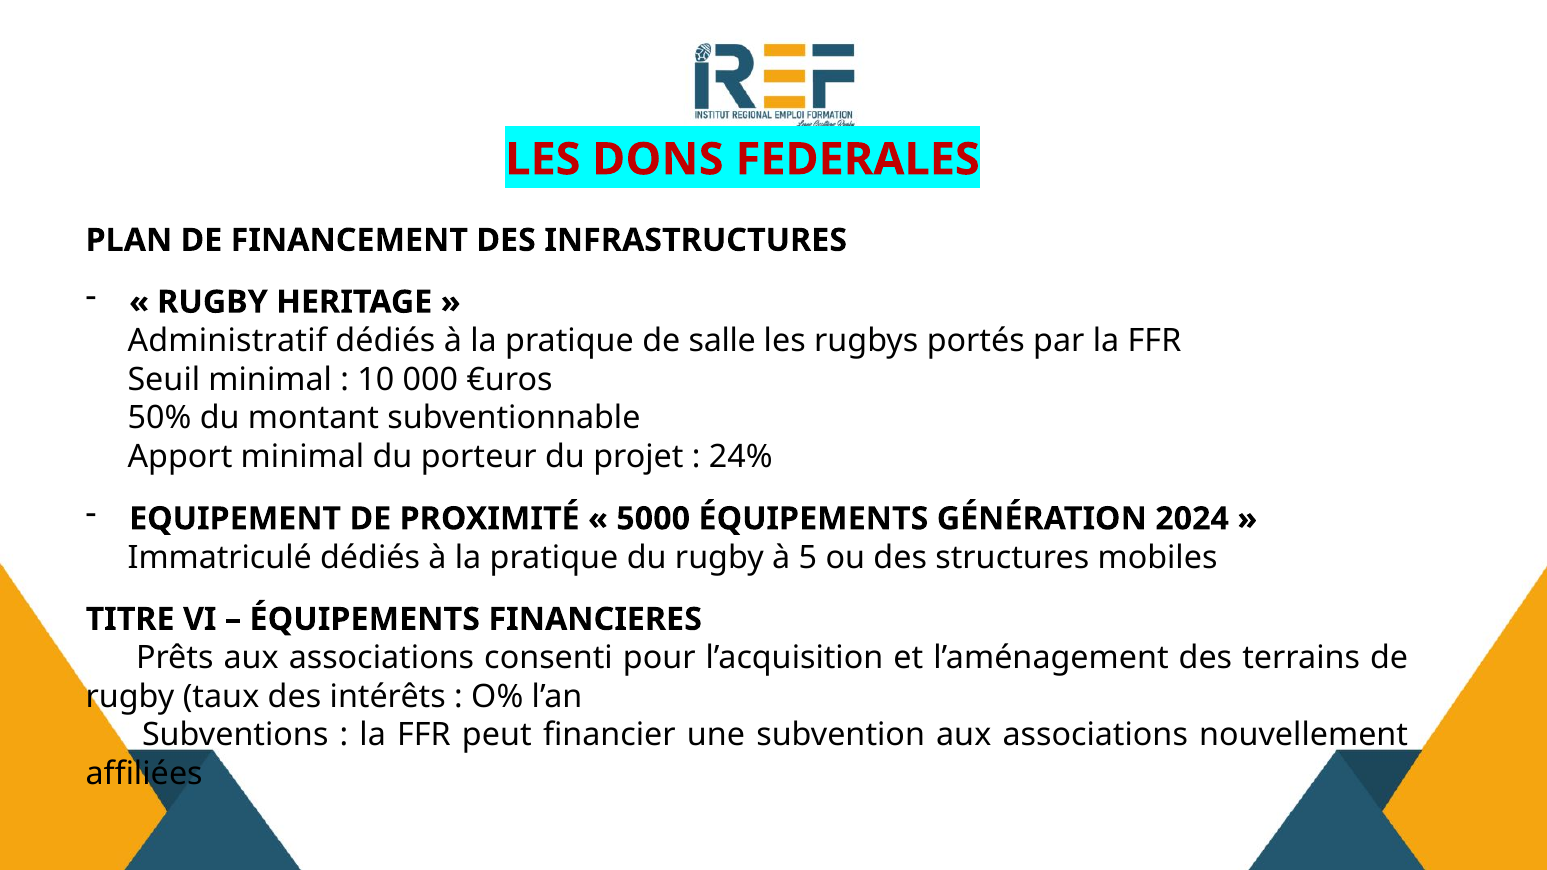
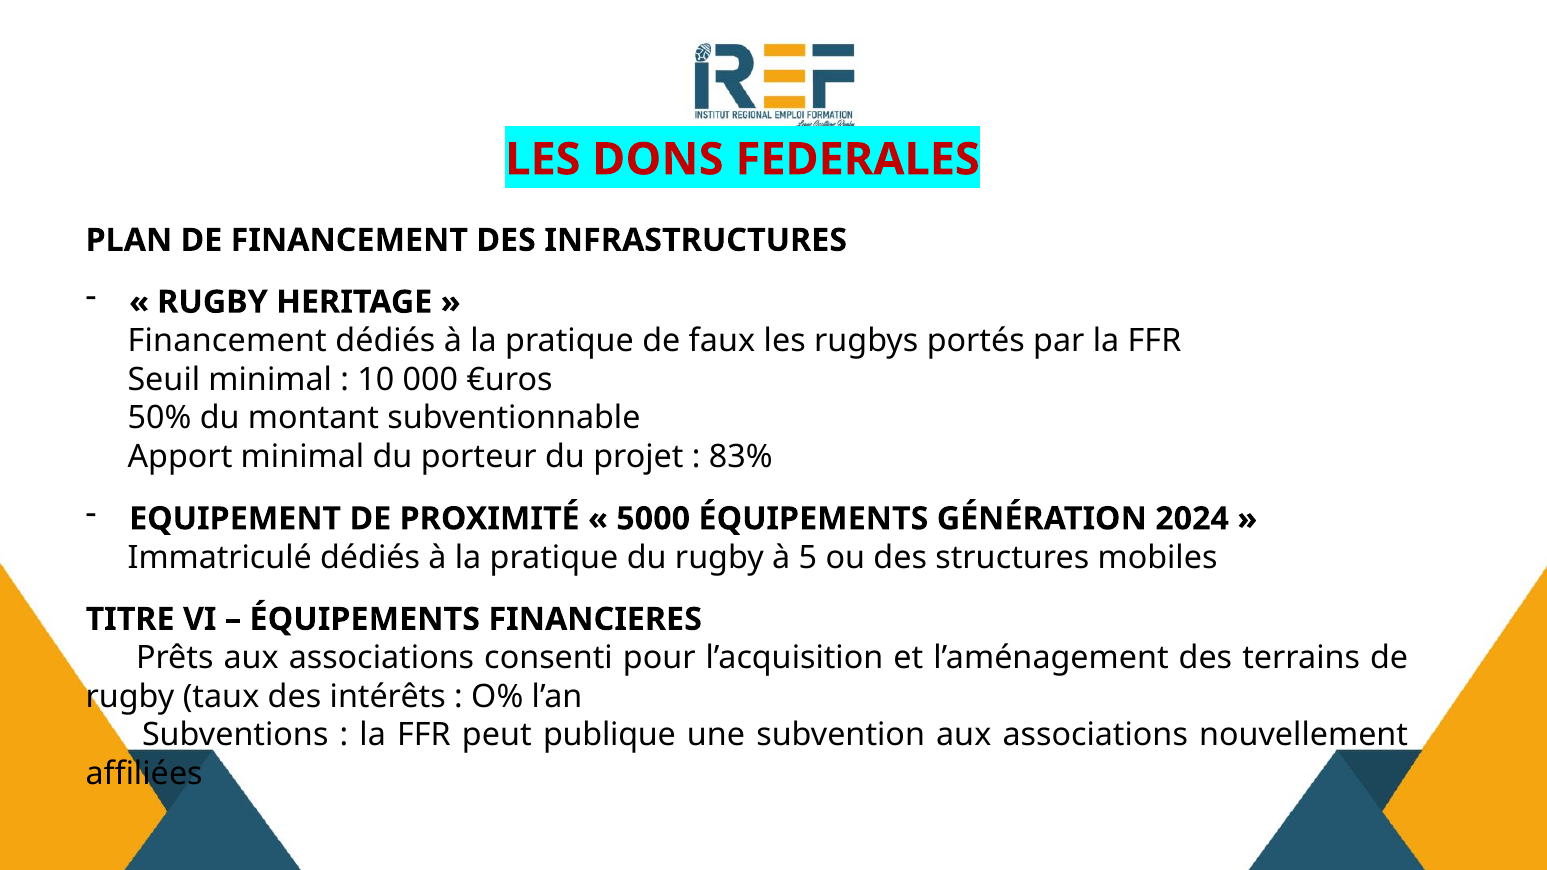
Administratif at (227, 341): Administratif -> Financement
salle: salle -> faux
24%: 24% -> 83%
financier: financier -> publique
